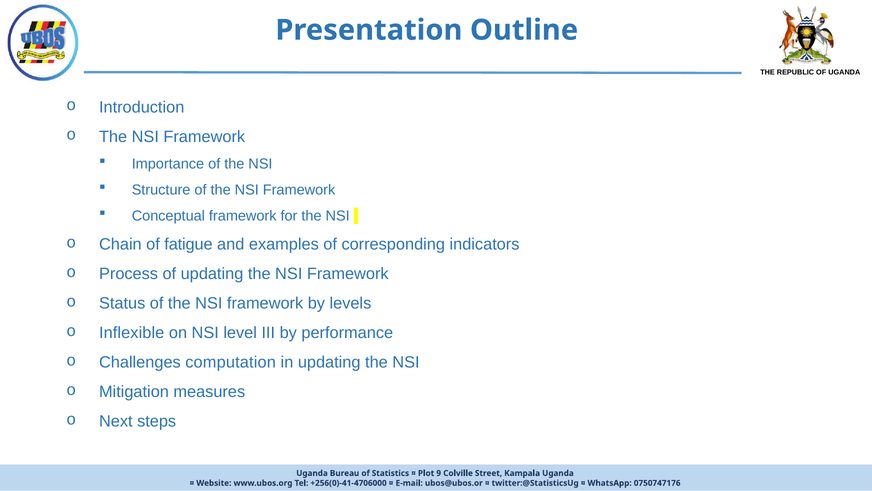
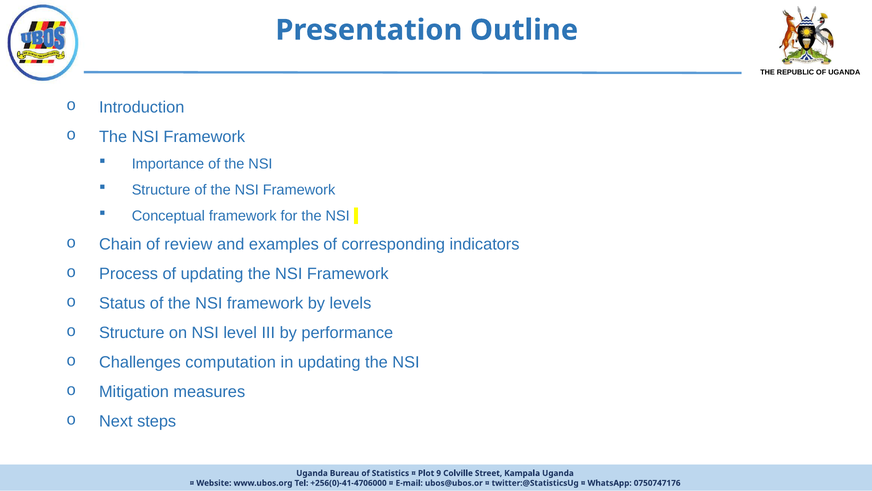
fatigue: fatigue -> review
Inflexible at (132, 333): Inflexible -> Structure
